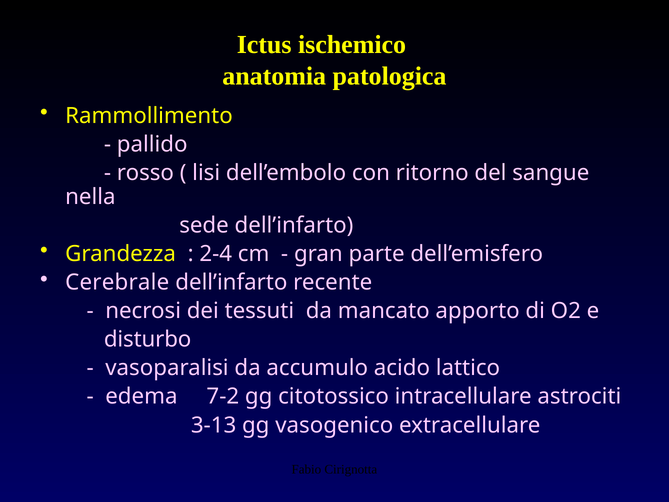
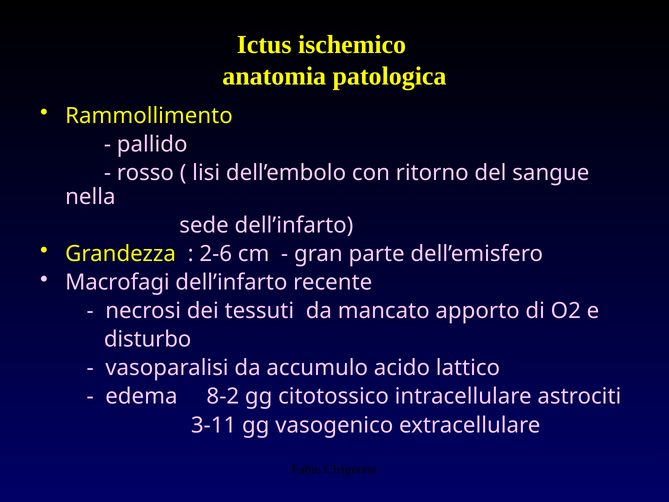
2-4: 2-4 -> 2-6
Cerebrale: Cerebrale -> Macrofagi
7-2: 7-2 -> 8-2
3-13: 3-13 -> 3-11
